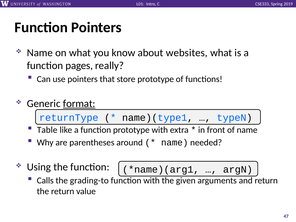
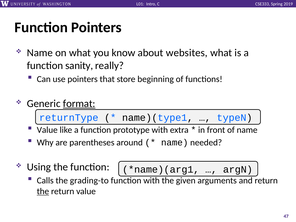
pages: pages -> sanity
store prototype: prototype -> beginning
Table at (47, 130): Table -> Value
the at (43, 191) underline: none -> present
